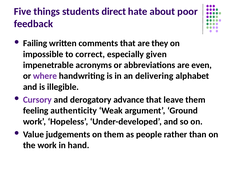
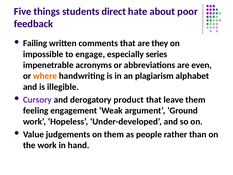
correct: correct -> engage
given: given -> series
where colour: purple -> orange
delivering: delivering -> plagiarism
advance: advance -> product
authenticity: authenticity -> engagement
